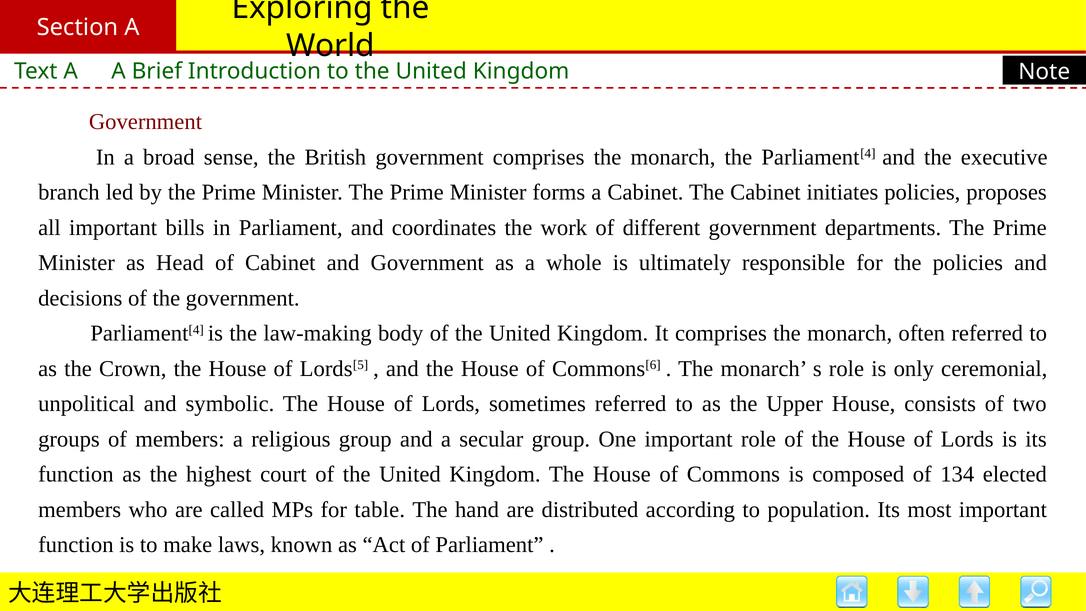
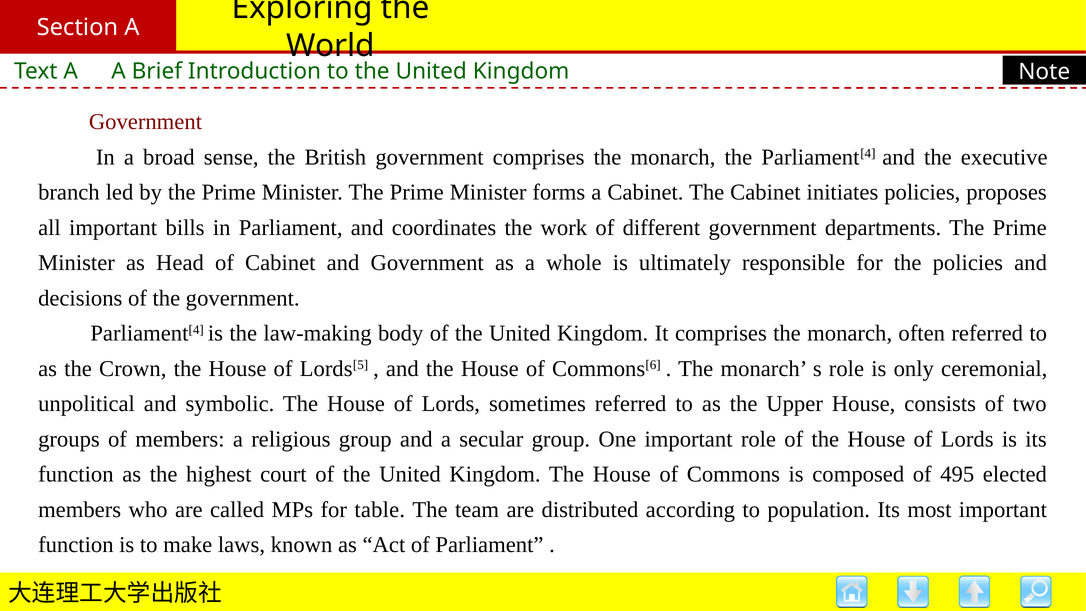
134: 134 -> 495
hand: hand -> team
